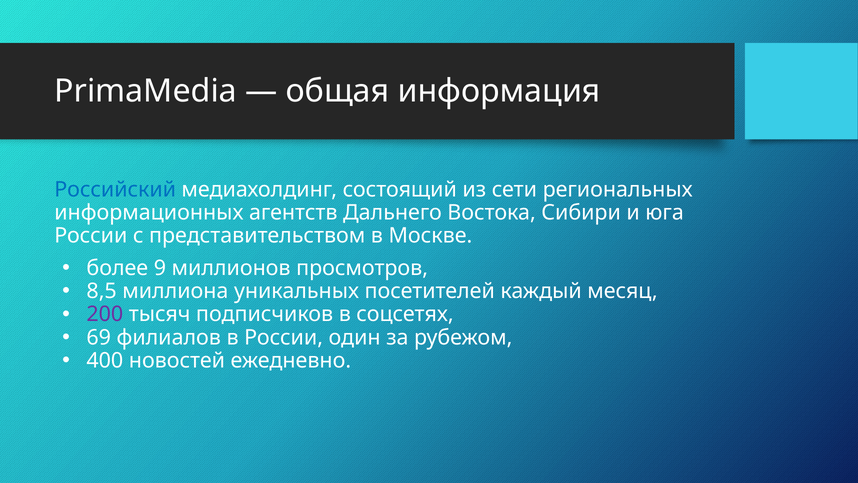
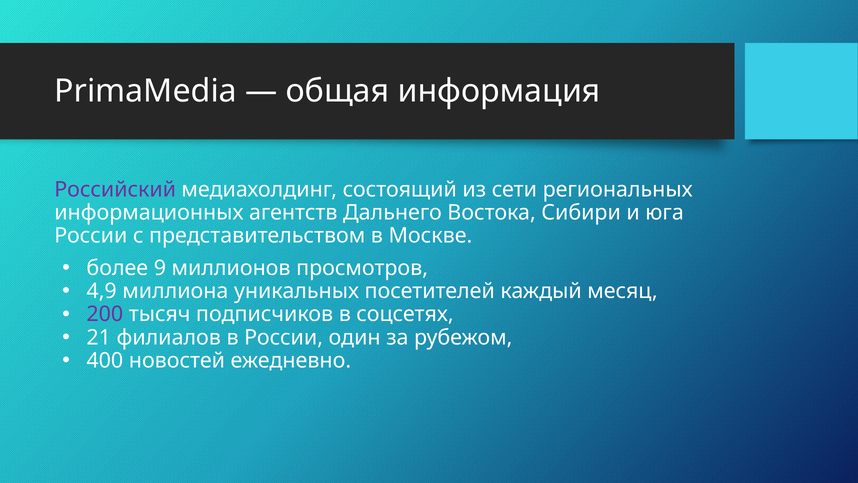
Российский colour: blue -> purple
8,5: 8,5 -> 4,9
69: 69 -> 21
